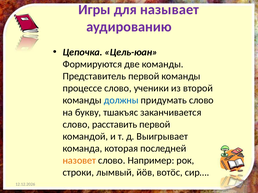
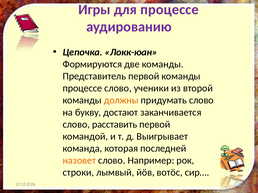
для называет: называет -> процессе
Цель-юан: Цель-юан -> Локк-юан
должны colour: blue -> orange
тшакъяс: тшакъяс -> достают
